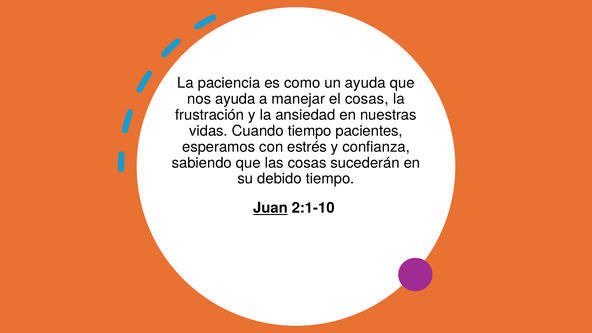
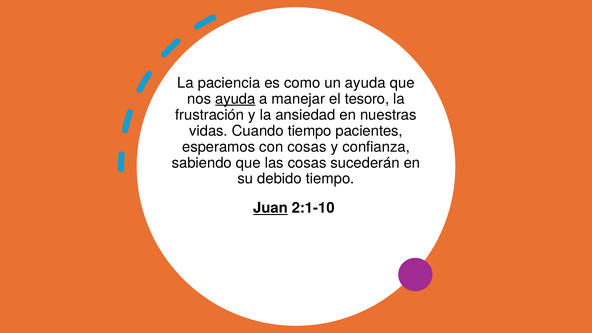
ayuda at (235, 99) underline: none -> present
el cosas: cosas -> tesoro
con estrés: estrés -> cosas
